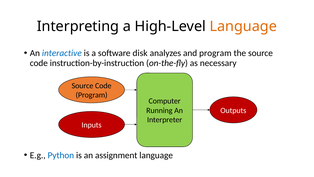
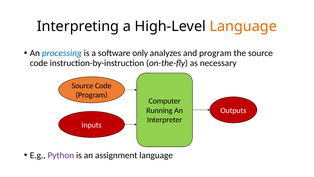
interactive: interactive -> processing
disk: disk -> only
Python colour: blue -> purple
